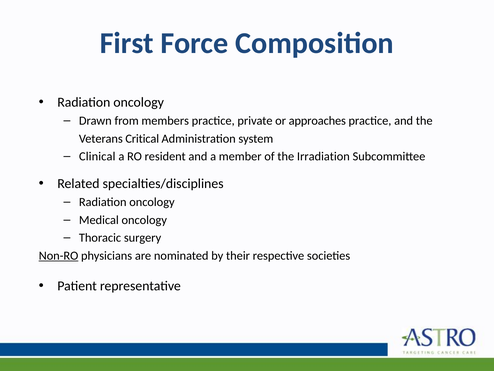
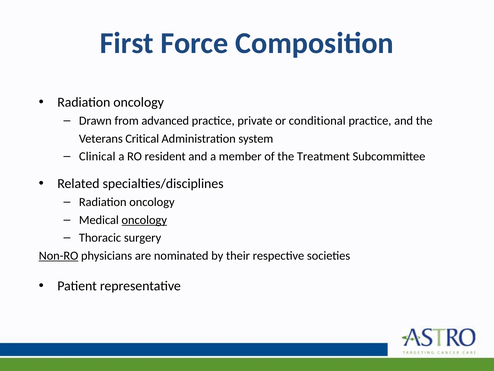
members: members -> advanced
approaches: approaches -> conditional
Irradiation: Irradiation -> Treatment
oncology at (144, 220) underline: none -> present
